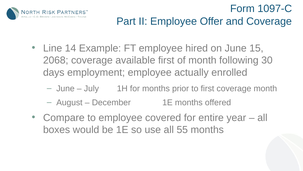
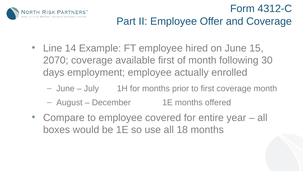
1097-C: 1097-C -> 4312-C
2068: 2068 -> 2070
55: 55 -> 18
